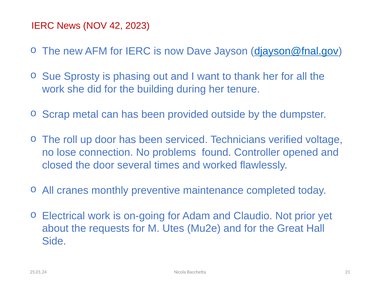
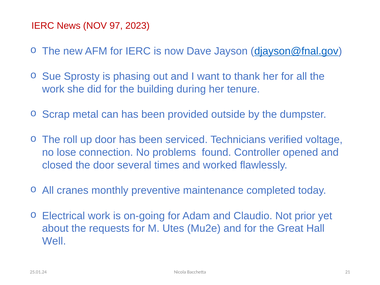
42: 42 -> 97
Side: Side -> Well
